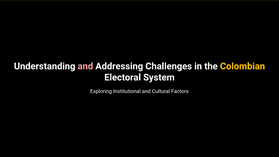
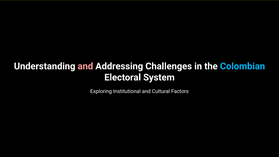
Colombian colour: yellow -> light blue
